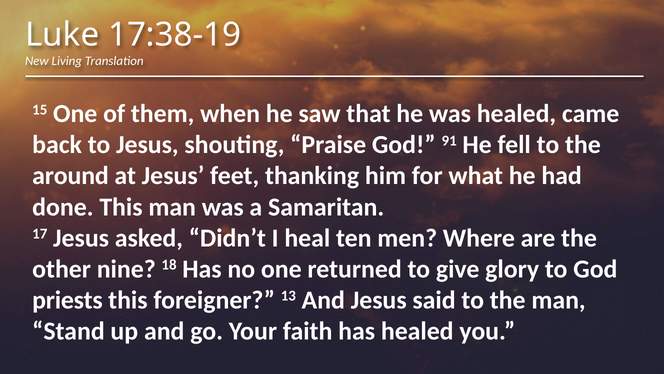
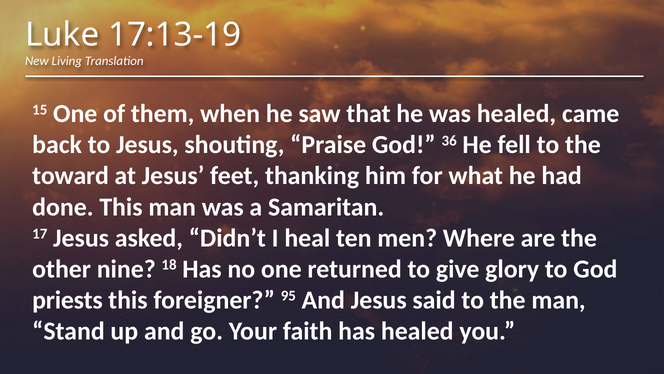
17:38-19: 17:38-19 -> 17:13-19
91: 91 -> 36
around: around -> toward
13: 13 -> 95
